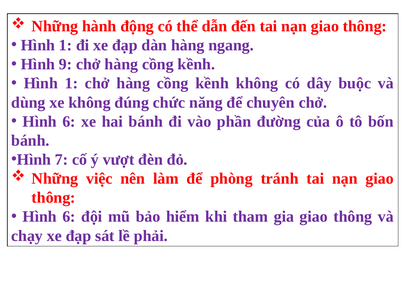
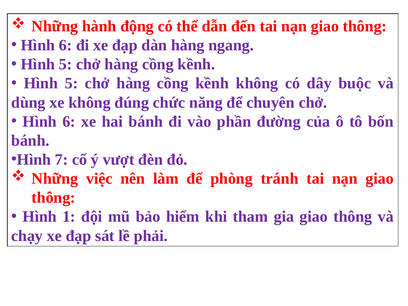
1 at (66, 45): 1 -> 6
9 at (66, 64): 9 -> 5
1 at (71, 83): 1 -> 5
6 at (69, 217): 6 -> 1
